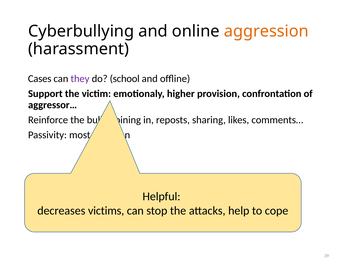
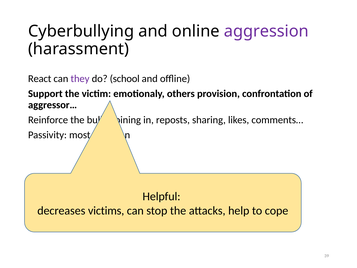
aggression colour: orange -> purple
Cases: Cases -> React
higher: higher -> others
